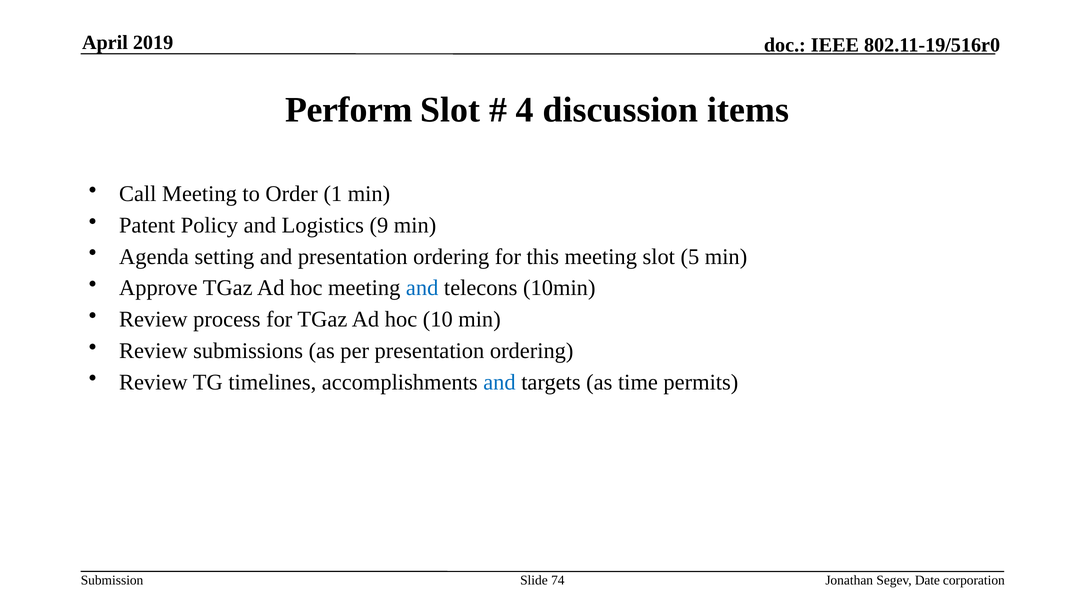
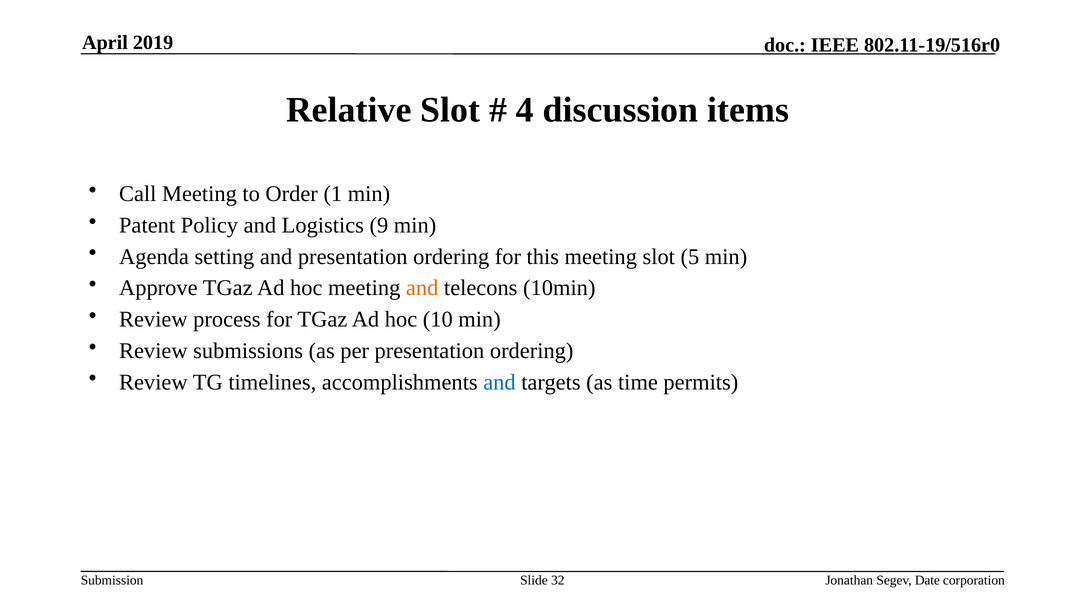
Perform: Perform -> Relative
and at (422, 288) colour: blue -> orange
74: 74 -> 32
